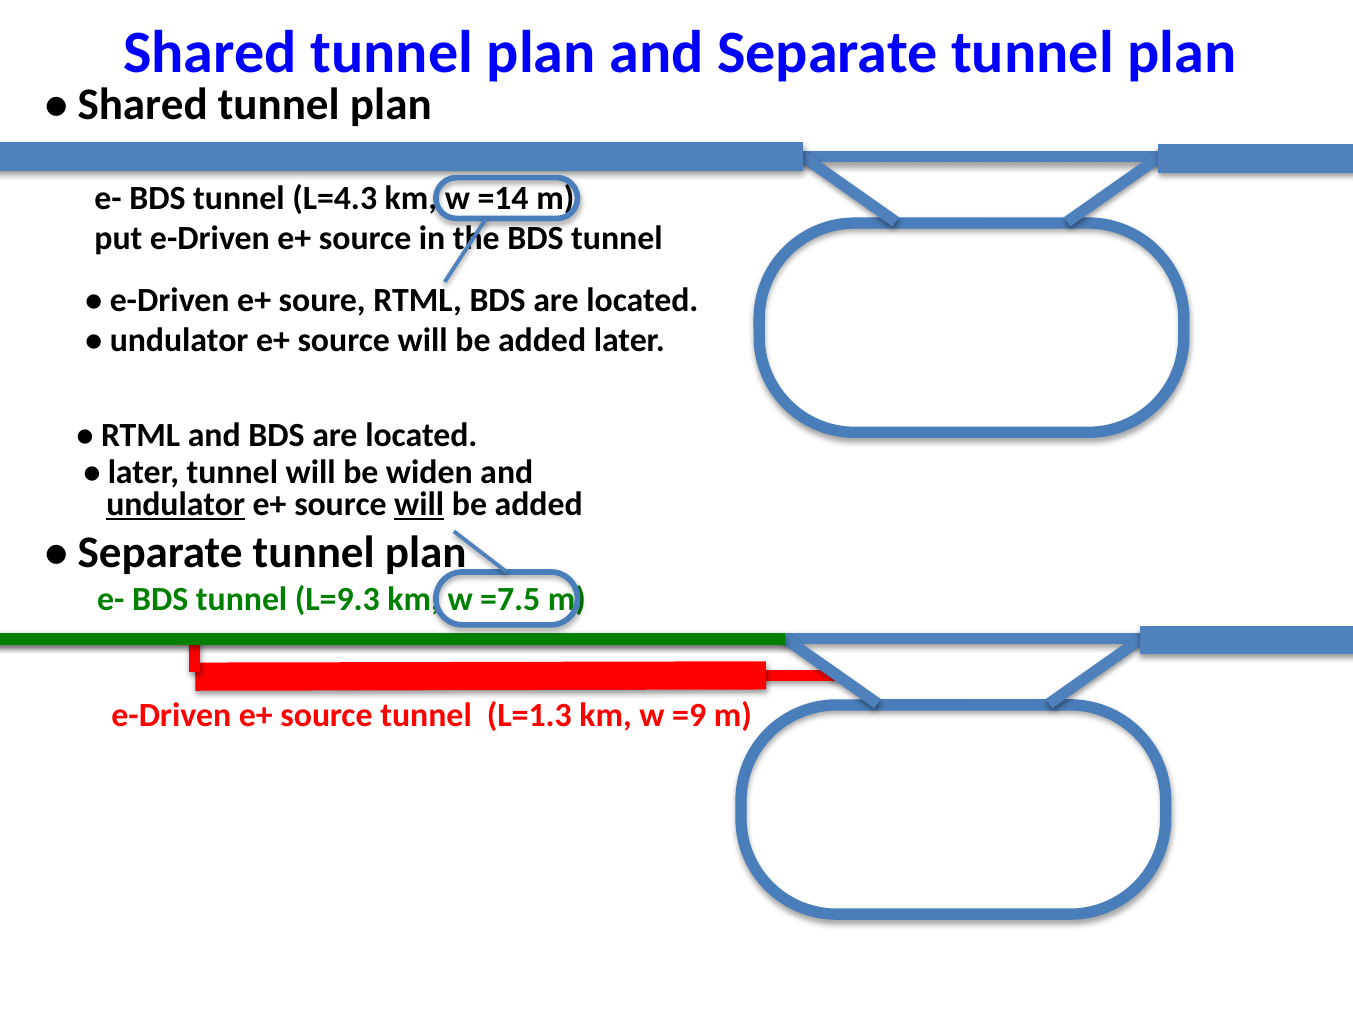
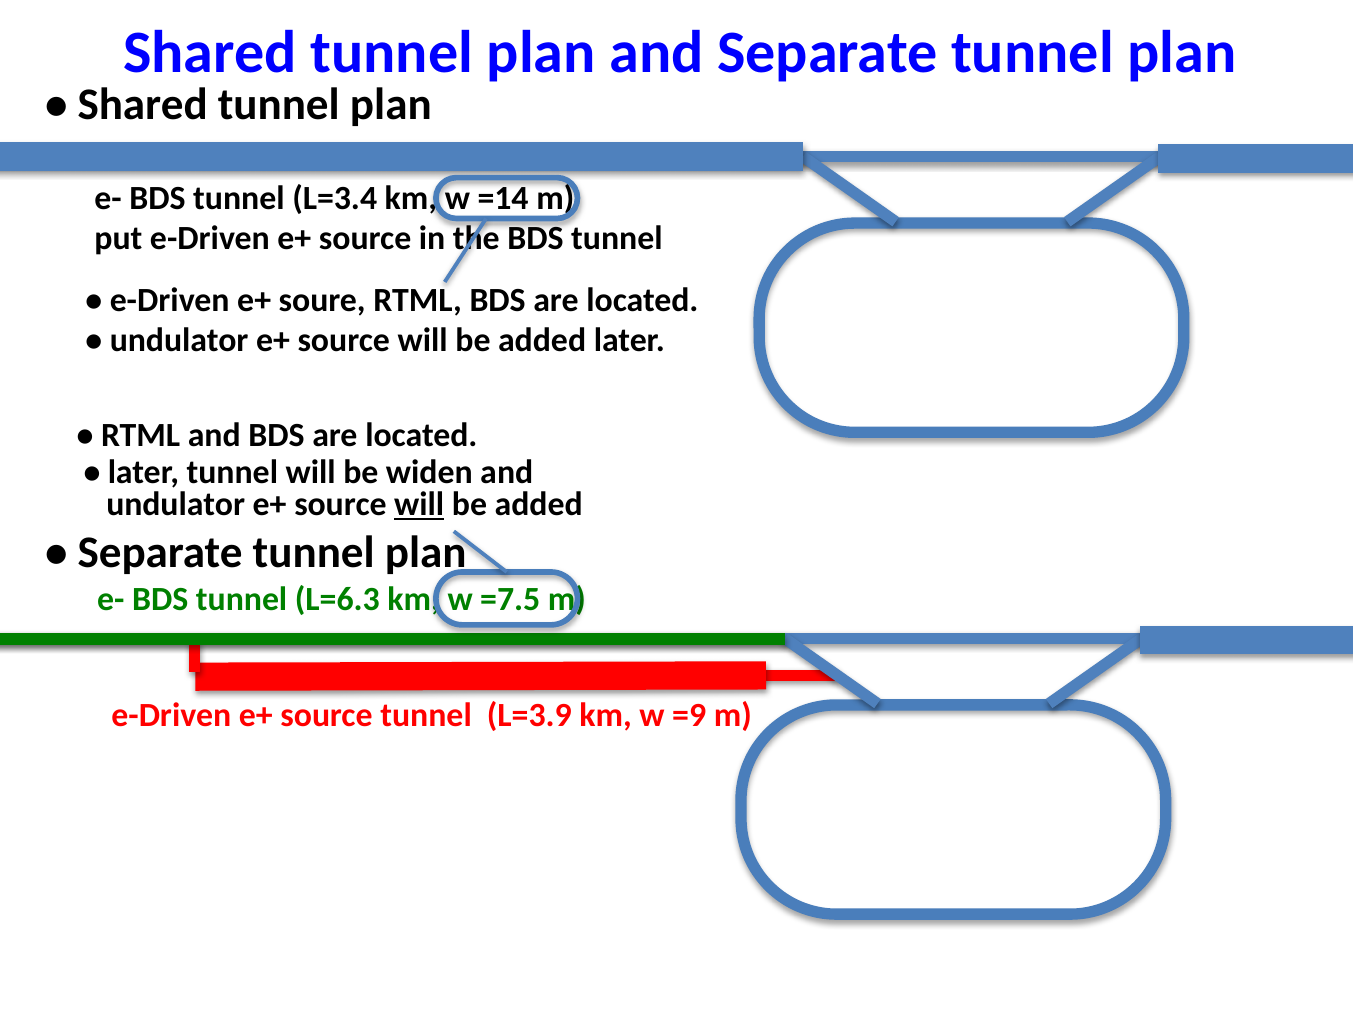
L=4.3: L=4.3 -> L=3.4
undulator at (176, 505) underline: present -> none
L=9.3: L=9.3 -> L=6.3
L=1.3: L=1.3 -> L=3.9
